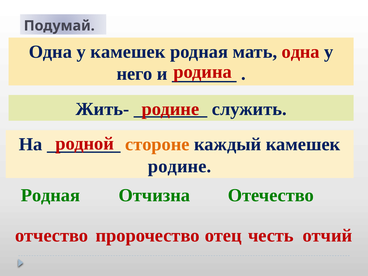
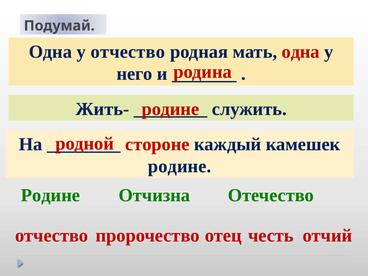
у камешек: камешек -> отчество
стороне colour: orange -> red
Родная at (51, 195): Родная -> Родине
